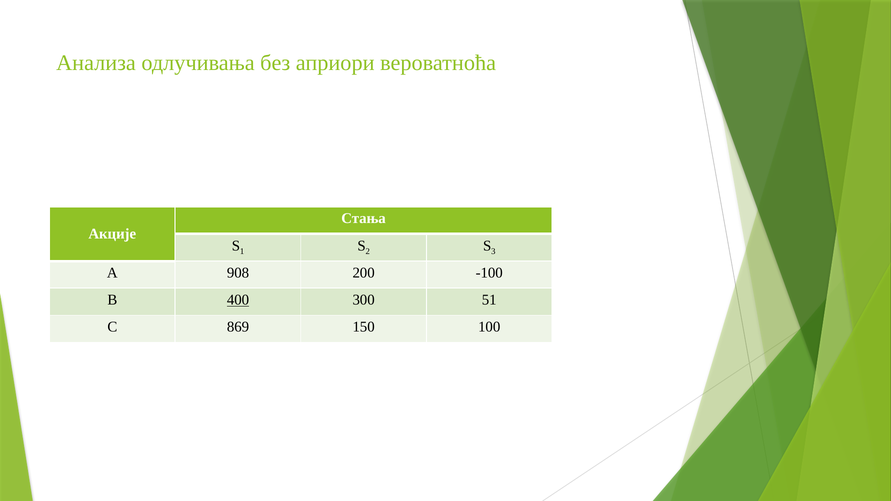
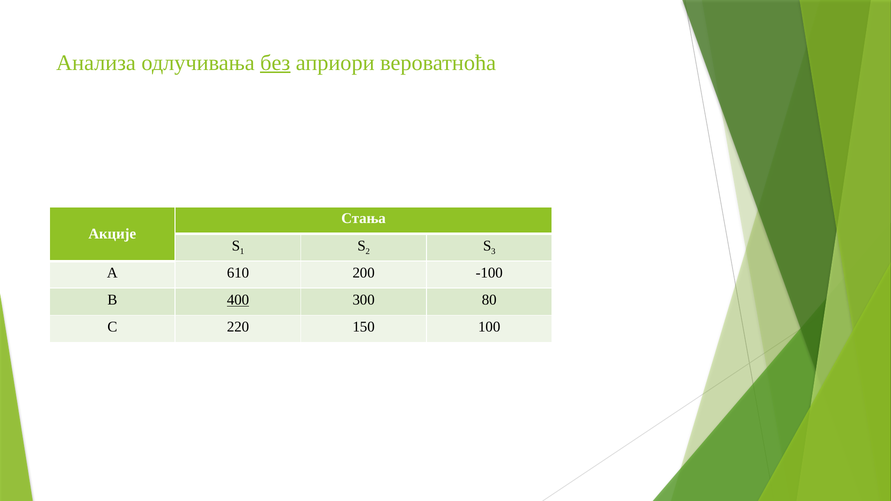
без underline: none -> present
908: 908 -> 610
51: 51 -> 80
869: 869 -> 220
